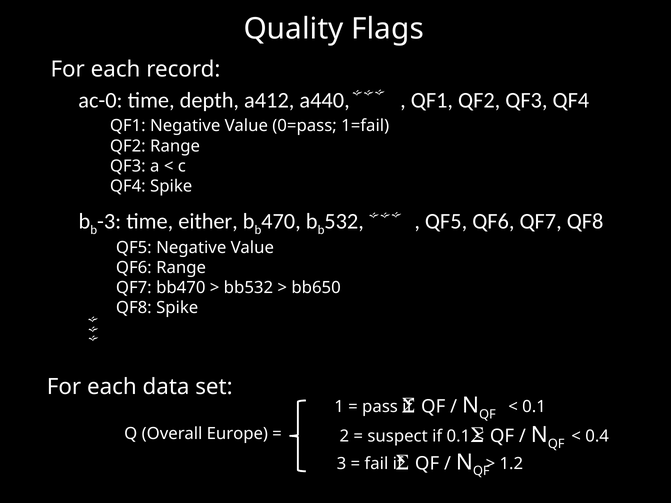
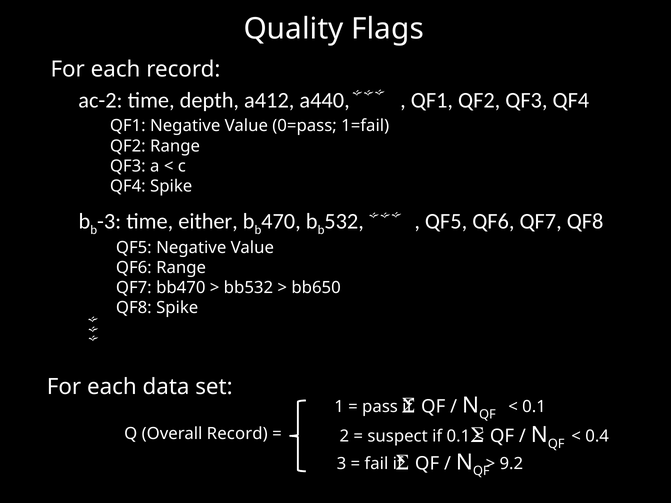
ac-0: ac-0 -> ac-2
Overall Europe: Europe -> Record
1.2: 1.2 -> 9.2
